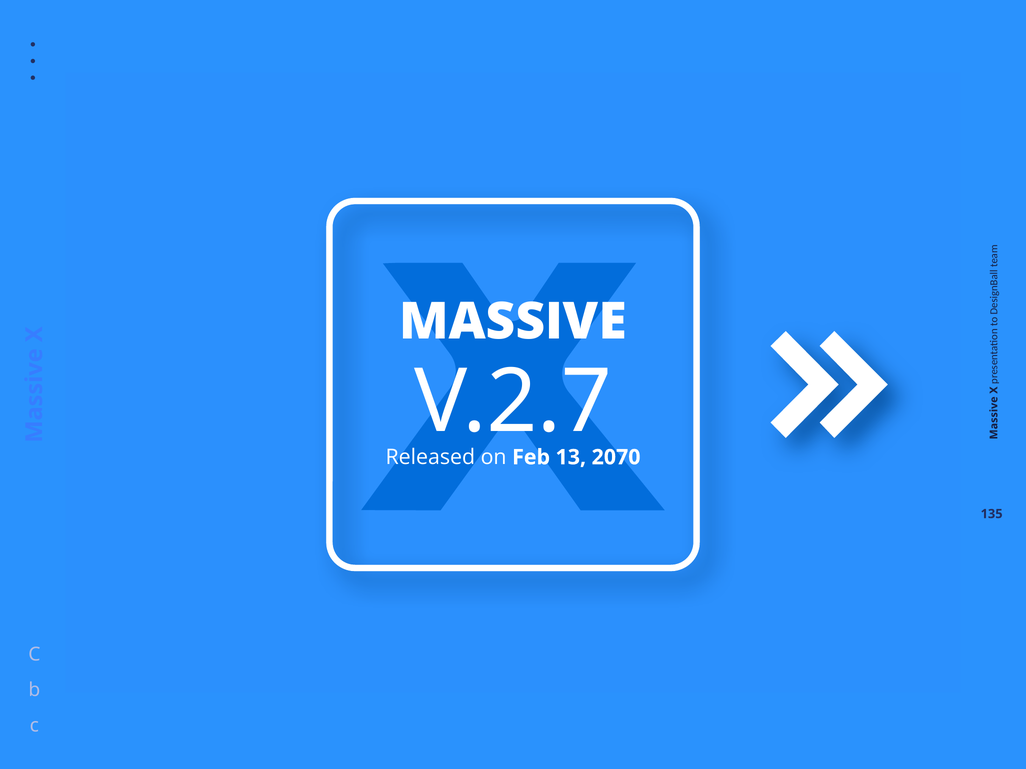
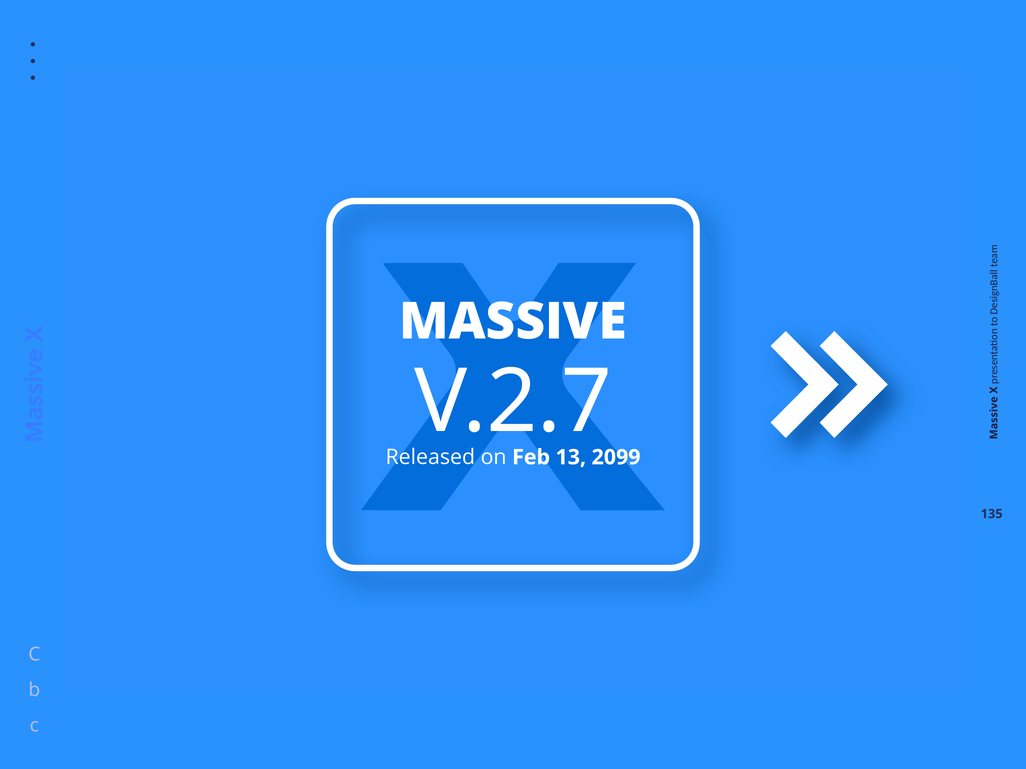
2070: 2070 -> 2099
